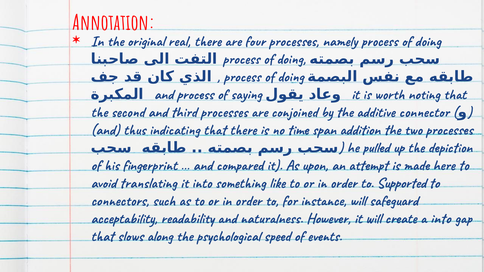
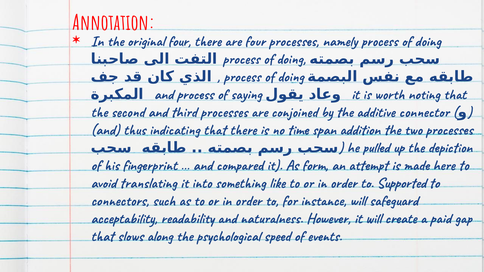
original real: real -> four
upon: upon -> form
a into: into -> paid
